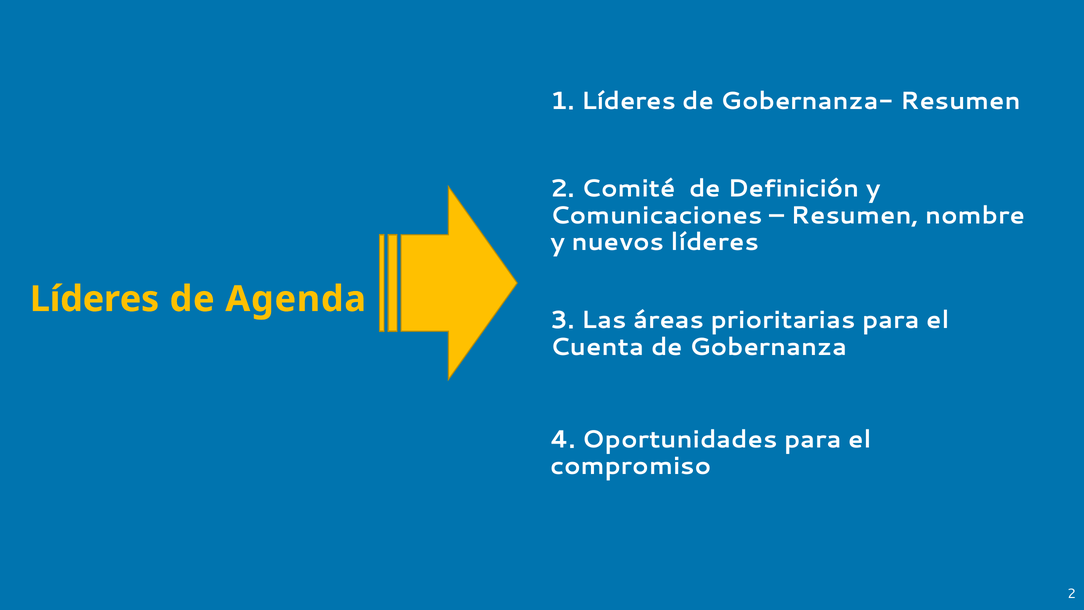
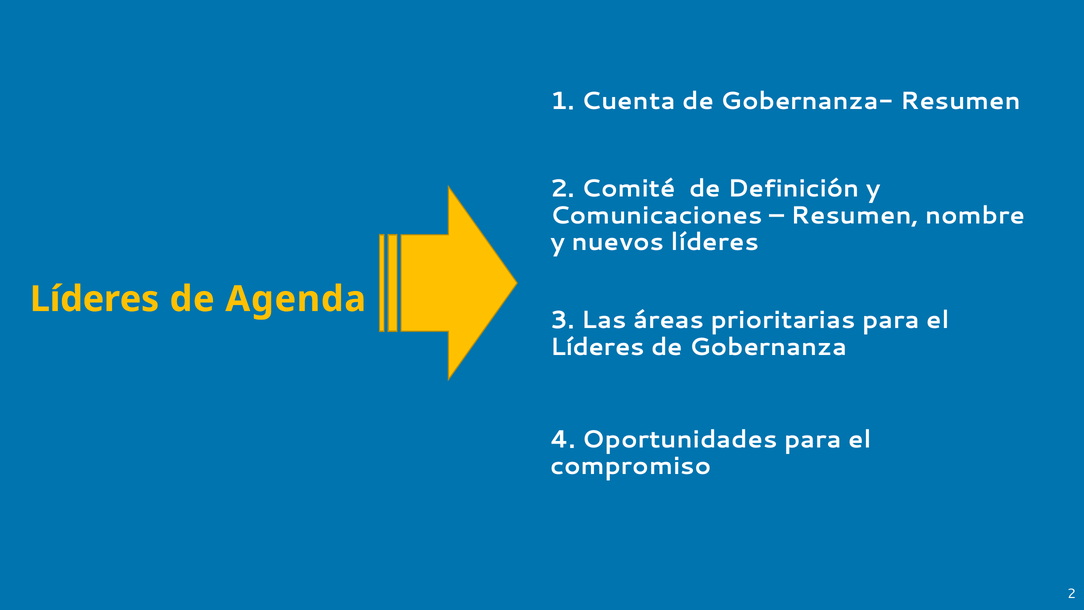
1 Líderes: Líderes -> Cuenta
Cuenta at (597, 347): Cuenta -> Líderes
